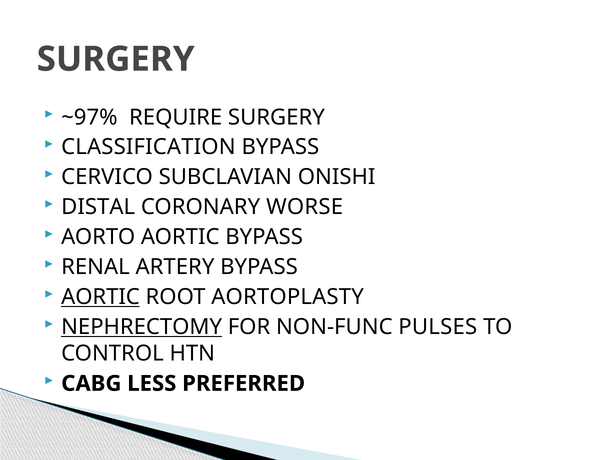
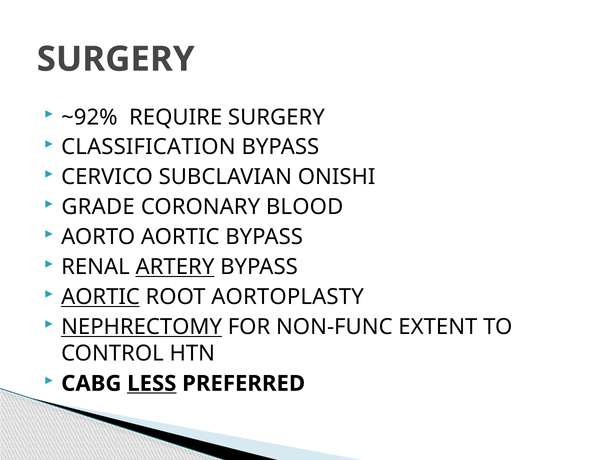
~97%: ~97% -> ~92%
DISTAL: DISTAL -> GRADE
WORSE: WORSE -> BLOOD
ARTERY underline: none -> present
PULSES: PULSES -> EXTENT
LESS underline: none -> present
